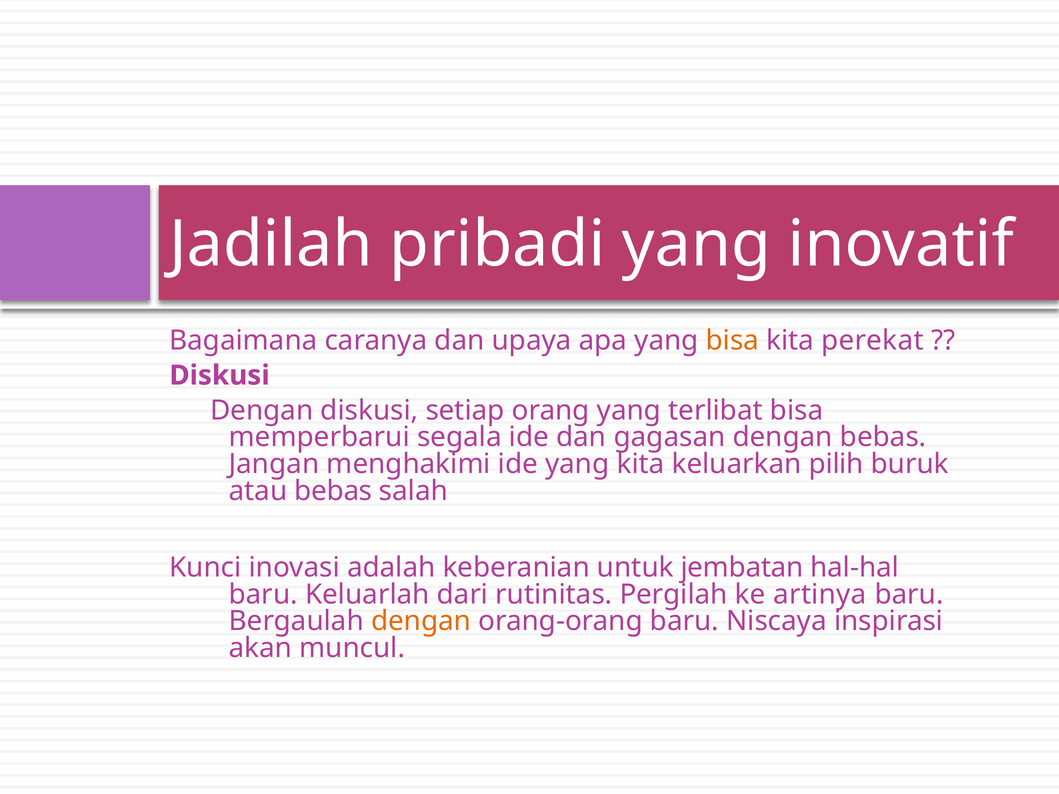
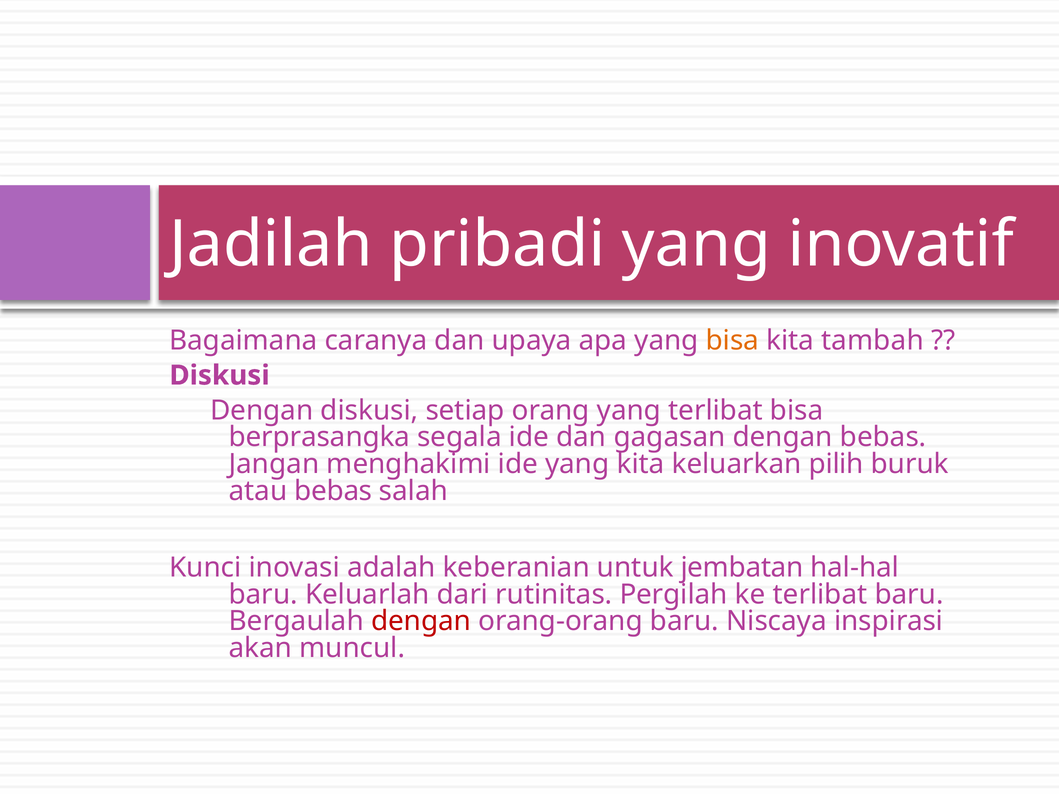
perekat: perekat -> tambah
memperbarui: memperbarui -> berprasangka
ke artinya: artinya -> terlibat
dengan at (421, 621) colour: orange -> red
